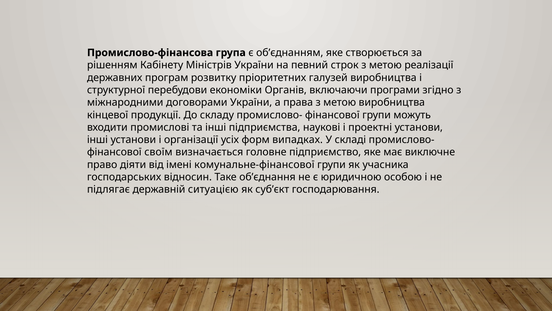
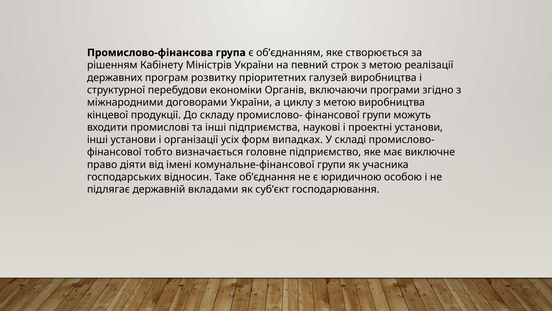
права: права -> циклу
своїм: своїм -> тобто
ситуацією: ситуацією -> вкладами
